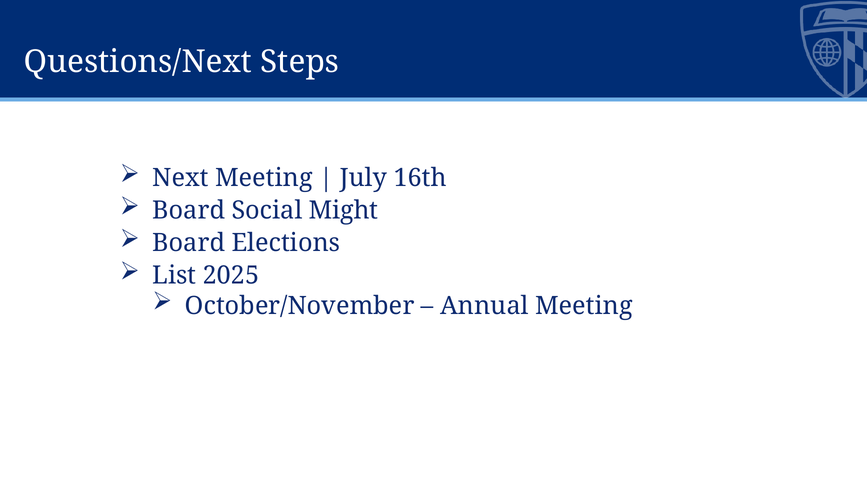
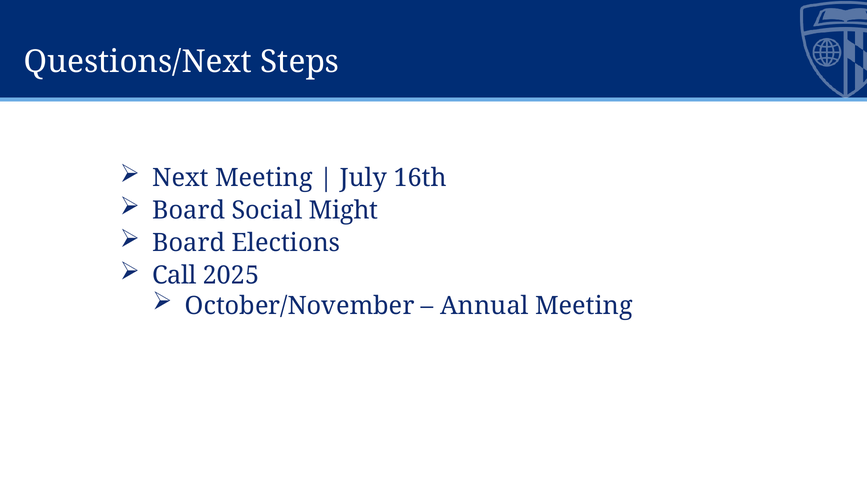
List: List -> Call
